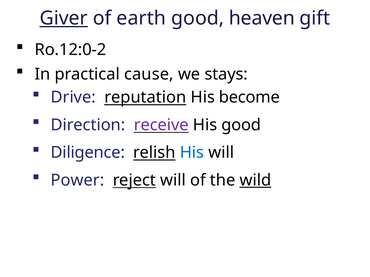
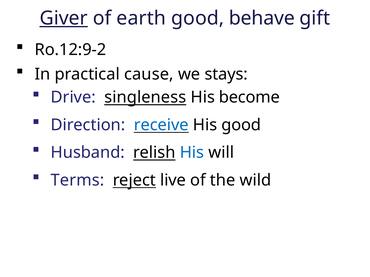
heaven: heaven -> behave
Ro.12:0-2: Ro.12:0-2 -> Ro.12:9-2
reputation: reputation -> singleness
receive colour: purple -> blue
Diligence: Diligence -> Husband
Power: Power -> Terms
reject will: will -> live
wild underline: present -> none
